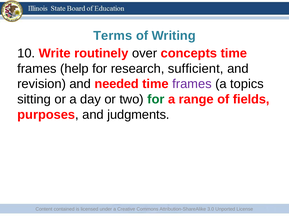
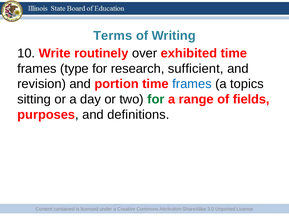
concepts: concepts -> exhibited
help: help -> type
needed: needed -> portion
frames at (192, 84) colour: purple -> blue
judgments: judgments -> definitions
